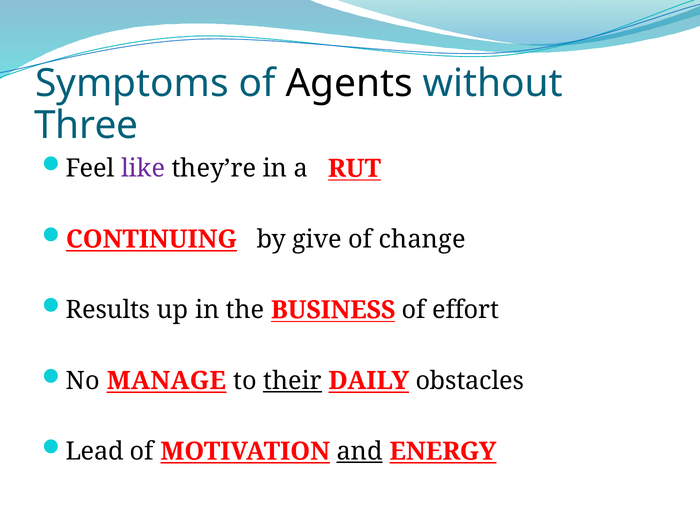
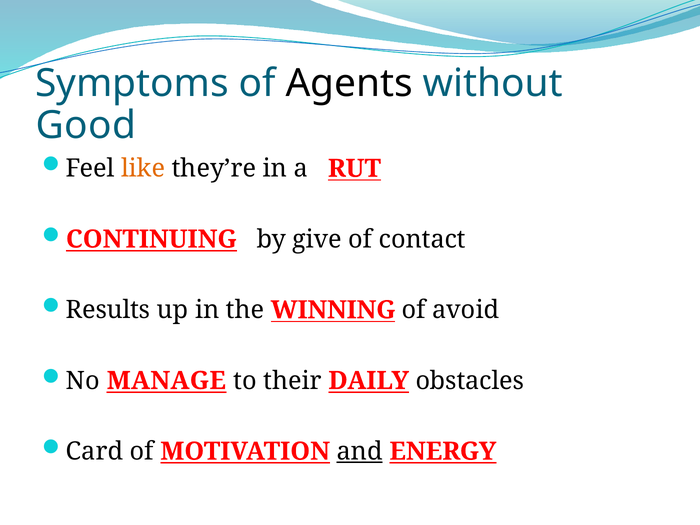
Three: Three -> Good
like colour: purple -> orange
change: change -> contact
BUSINESS: BUSINESS -> WINNING
effort: effort -> avoid
their underline: present -> none
Lead: Lead -> Card
